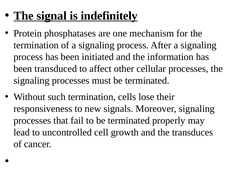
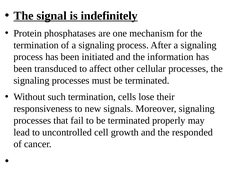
transduces: transduces -> responded
